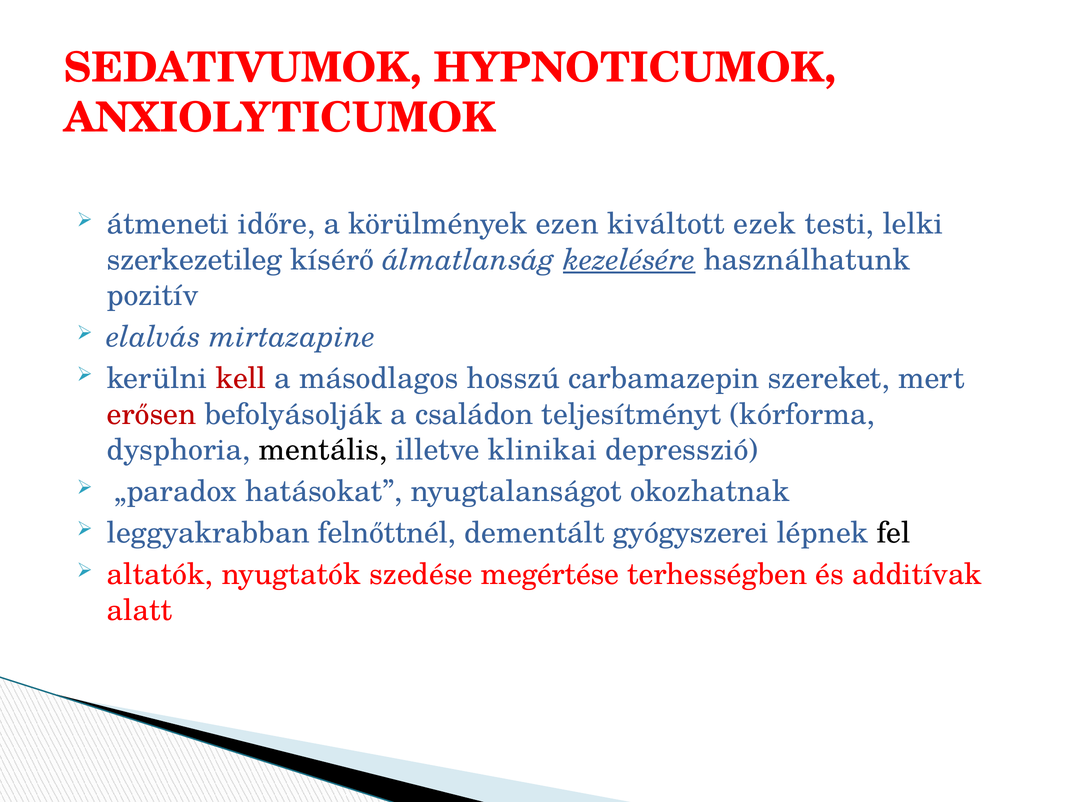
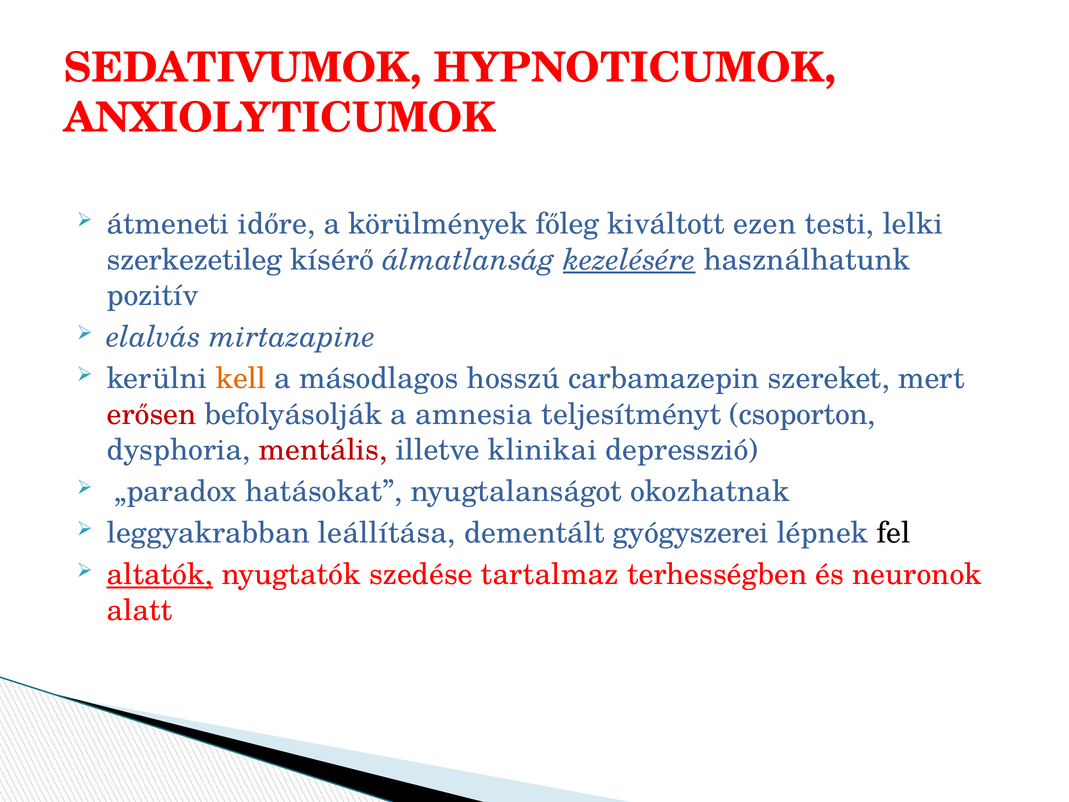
ezen: ezen -> főleg
ezek: ezek -> ezen
kell colour: red -> orange
családon: családon -> amnesia
kórforma: kórforma -> csoporton
mentális colour: black -> red
felnőttnél: felnőttnél -> leállítása
altatók underline: none -> present
megértése: megértése -> tartalmaz
additívak: additívak -> neuronok
